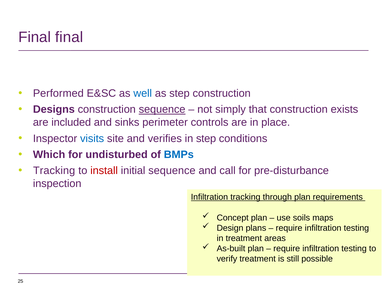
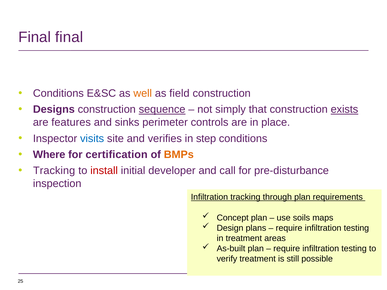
Performed at (58, 93): Performed -> Conditions
well colour: blue -> orange
as step: step -> field
exists underline: none -> present
included: included -> features
Which: Which -> Where
undisturbed: undisturbed -> certification
BMPs colour: blue -> orange
initial sequence: sequence -> developer
